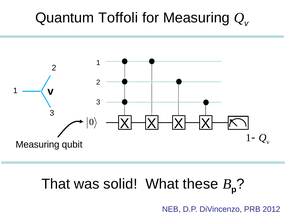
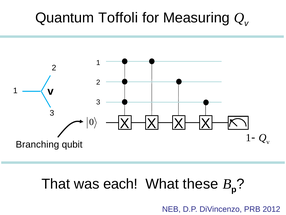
Measuring at (38, 144): Measuring -> Branching
solid: solid -> each
